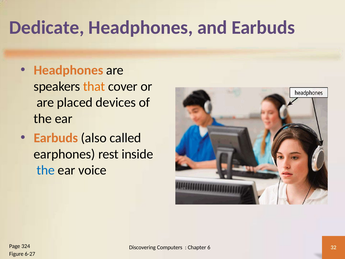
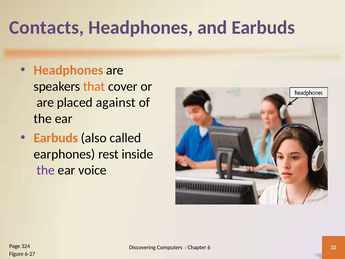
Dedicate: Dedicate -> Contacts
devices: devices -> against
the at (46, 170) colour: blue -> purple
